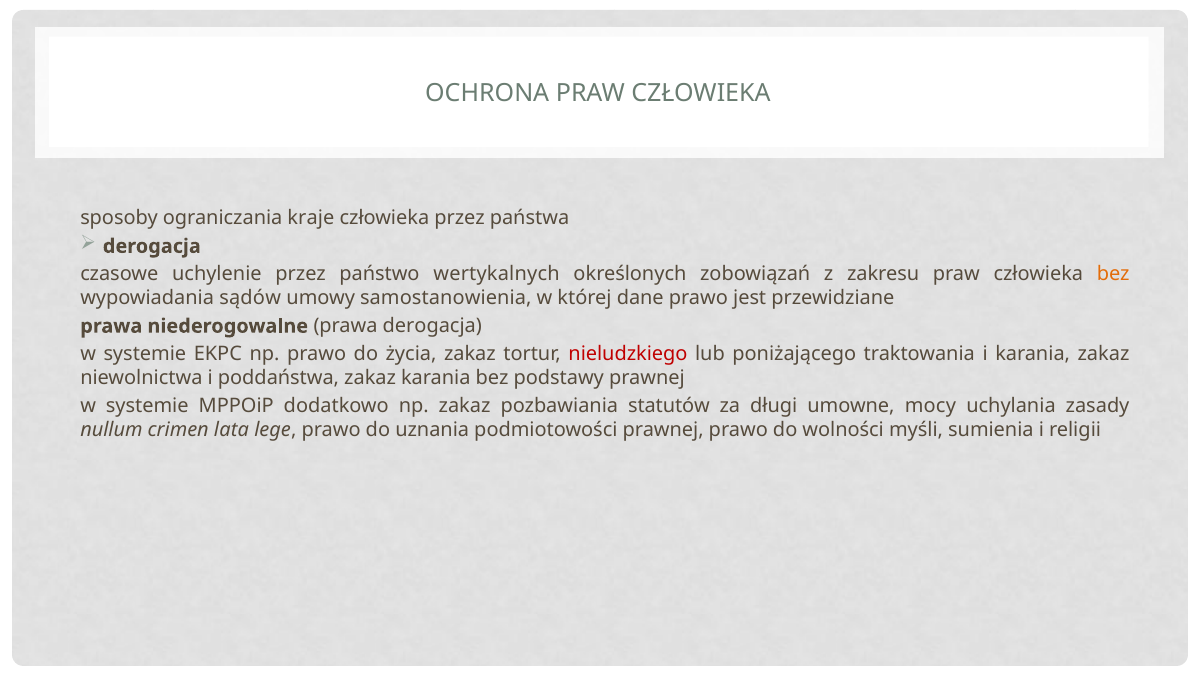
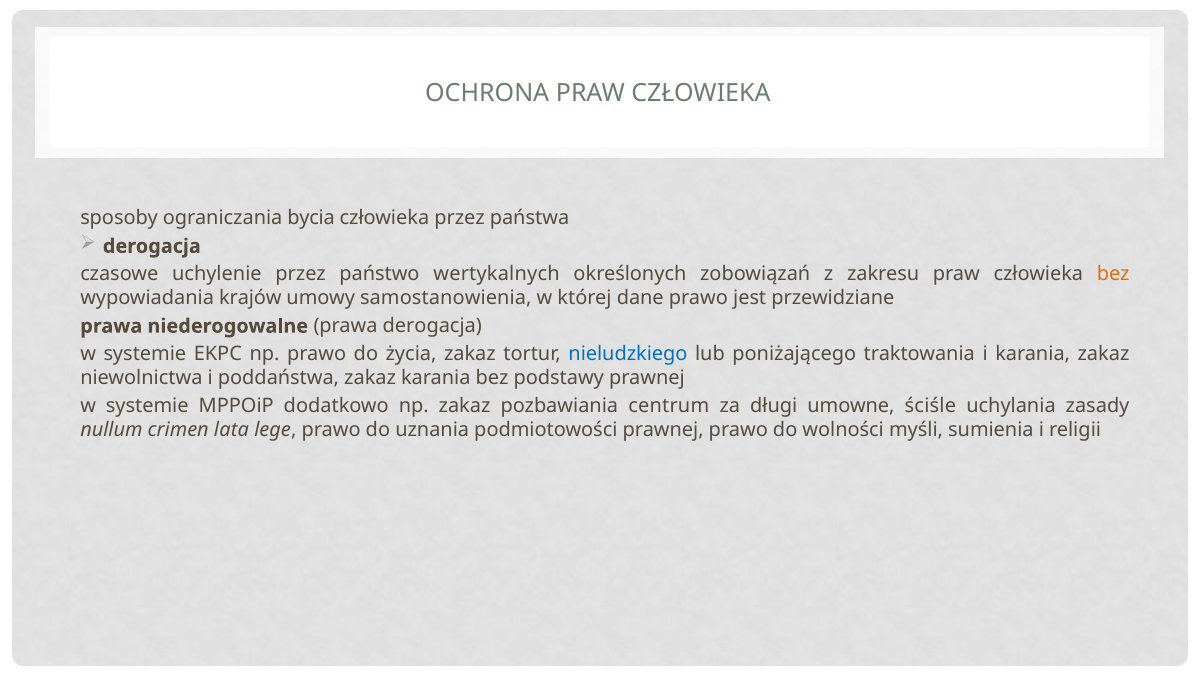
kraje: kraje -> bycia
sądów: sądów -> krajów
nieludzkiego colour: red -> blue
statutów: statutów -> centrum
mocy: mocy -> ściśle
